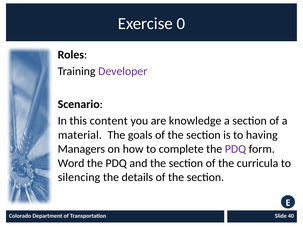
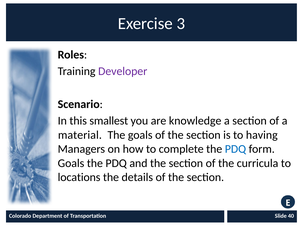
0: 0 -> 3
content: content -> smallest
PDQ at (235, 149) colour: purple -> blue
Word at (71, 163): Word -> Goals
silencing: silencing -> locations
